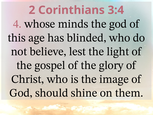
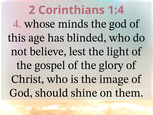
3:4: 3:4 -> 1:4
